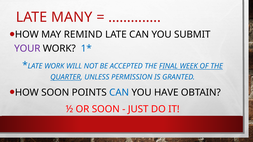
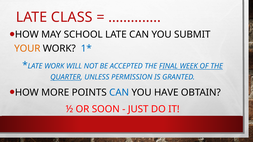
MANY: MANY -> CLASS
REMIND: REMIND -> SCHOOL
YOUR colour: purple -> orange
HOW SOON: SOON -> MORE
